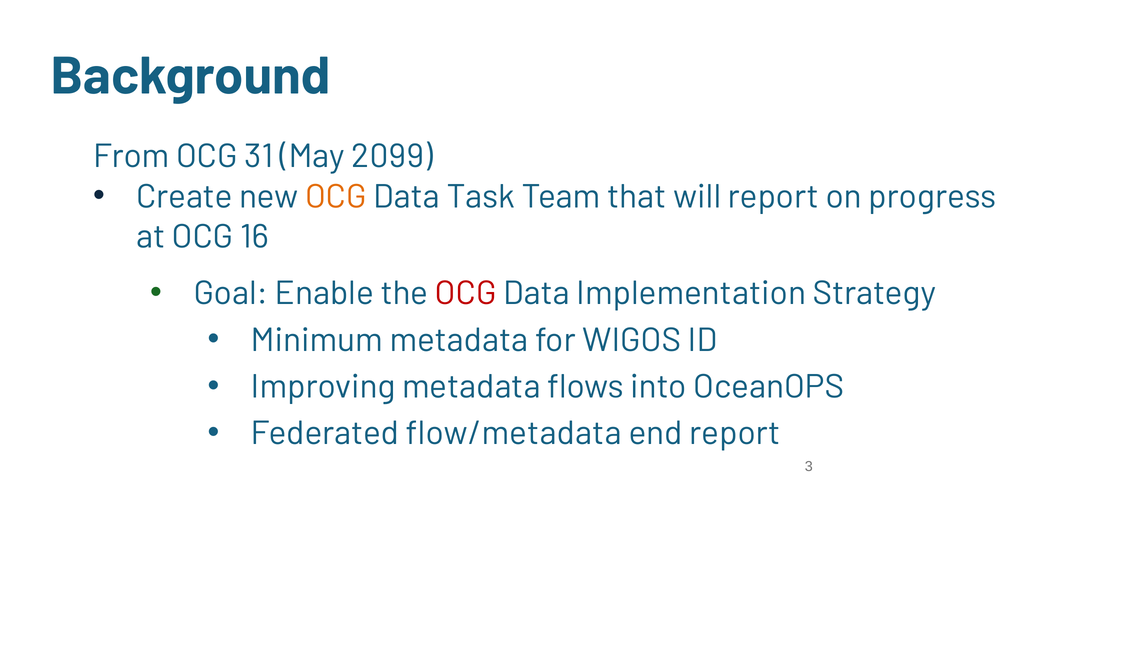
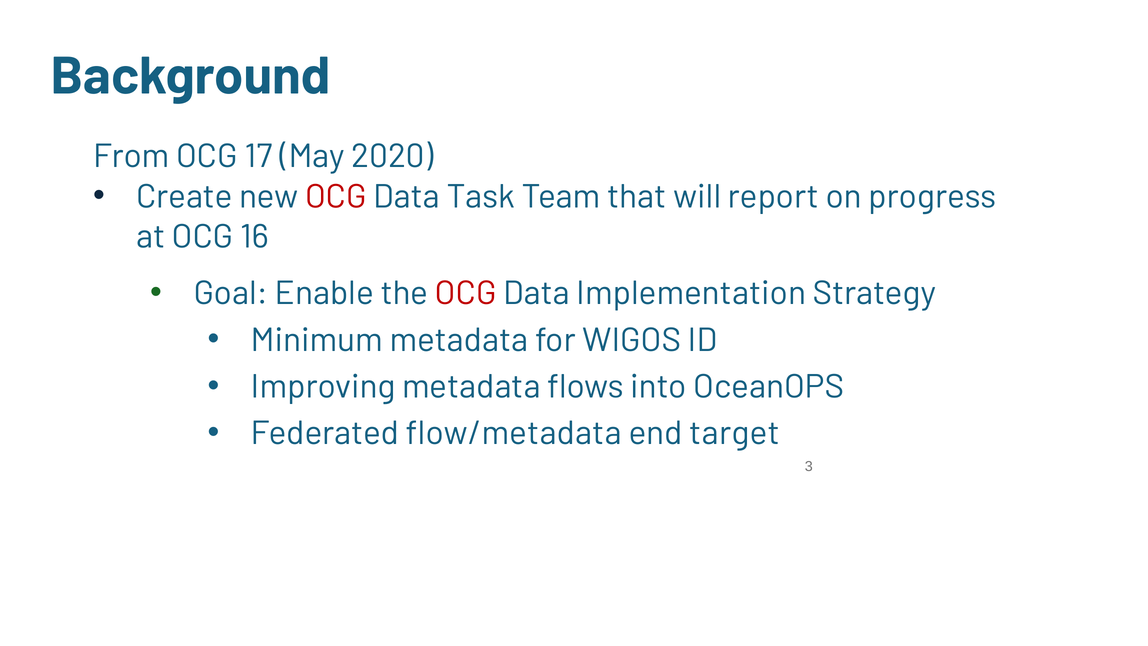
31: 31 -> 17
2099: 2099 -> 2020
OCG at (336, 196) colour: orange -> red
end report: report -> target
